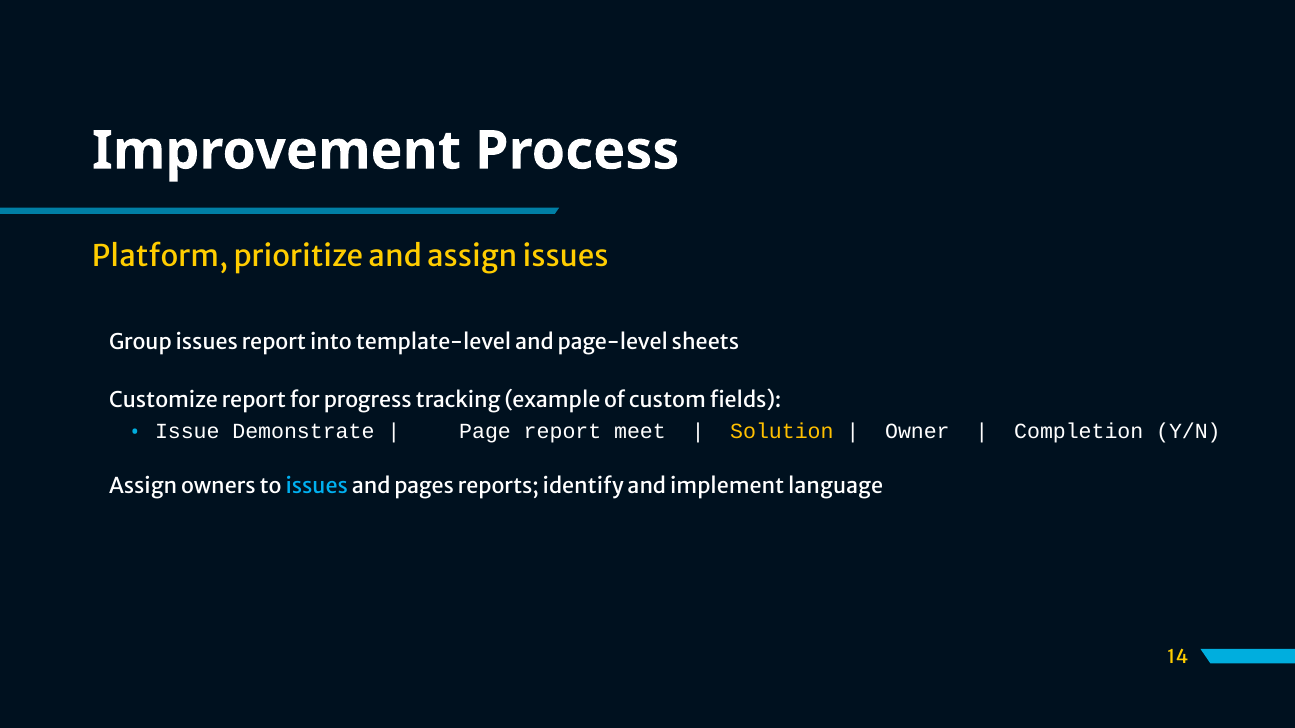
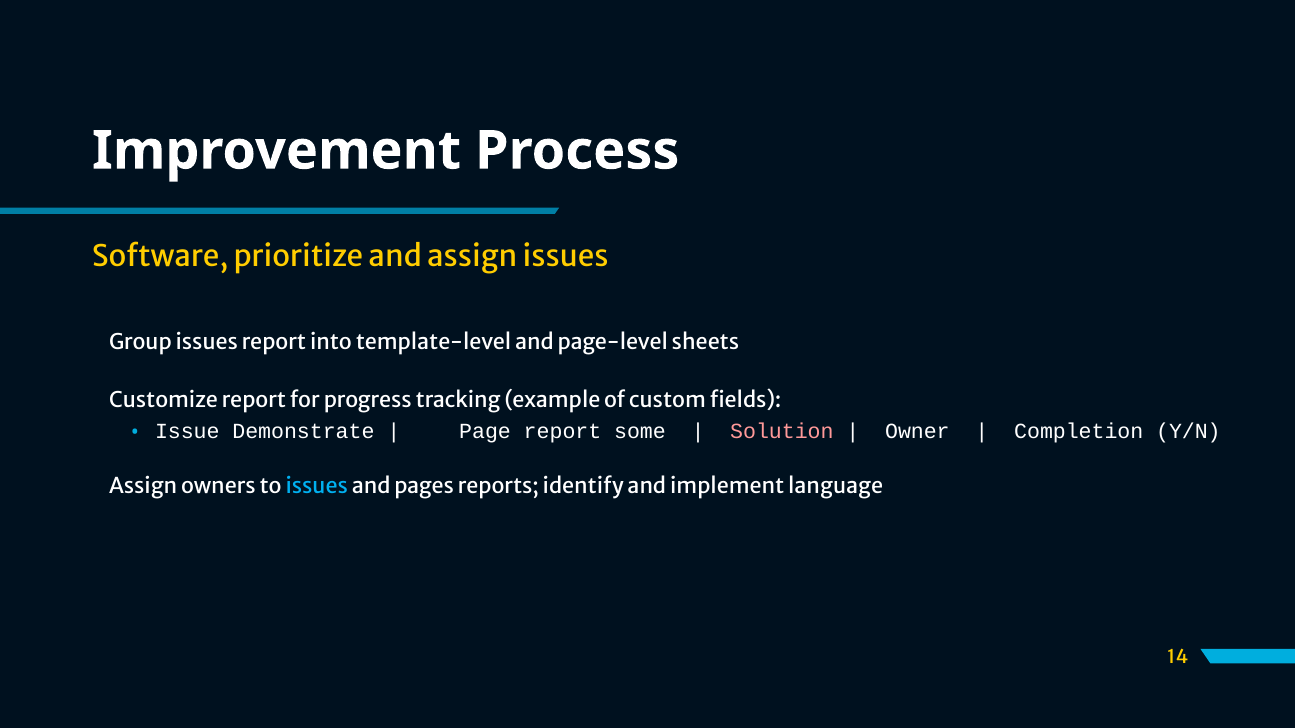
Platform: Platform -> Software
meet: meet -> some
Solution colour: yellow -> pink
